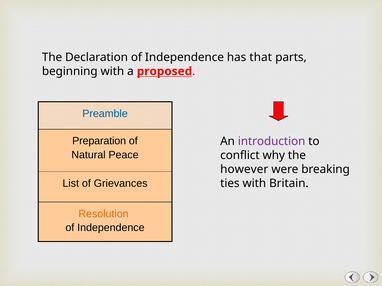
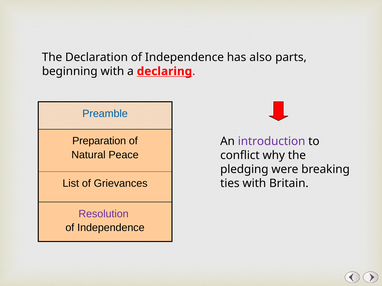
that: that -> also
proposed: proposed -> declaring
however: however -> pledging
Resolution colour: orange -> purple
